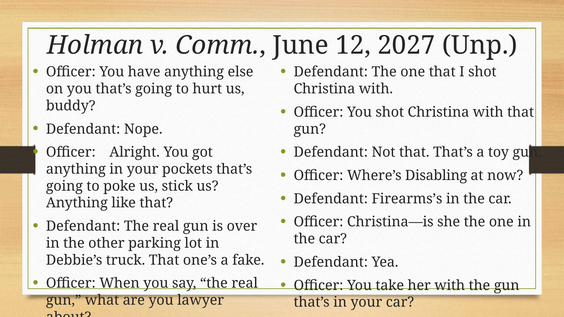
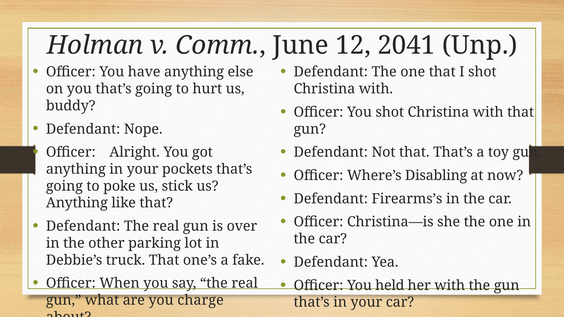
2027: 2027 -> 2041
take: take -> held
lawyer: lawyer -> charge
